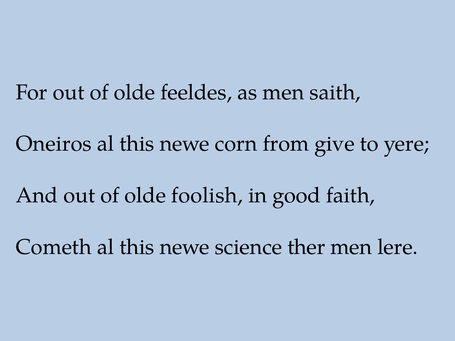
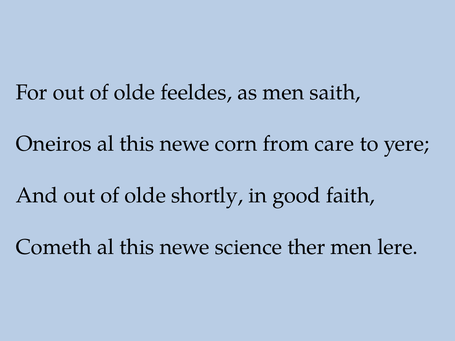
give: give -> care
foolish: foolish -> shortly
